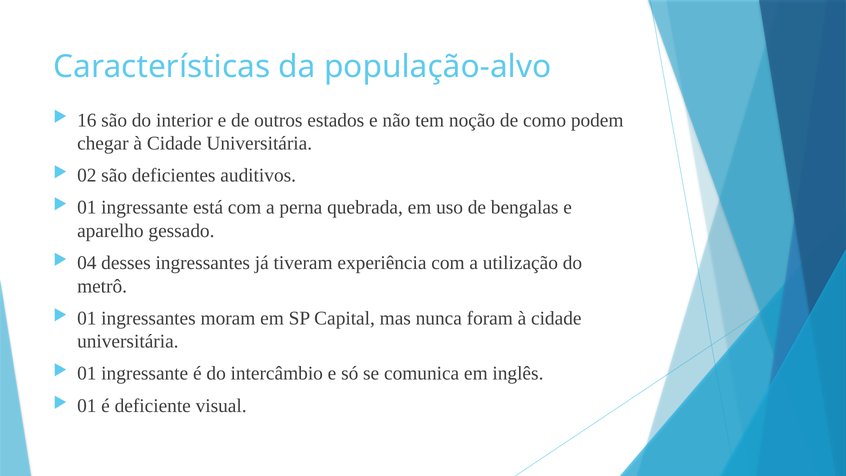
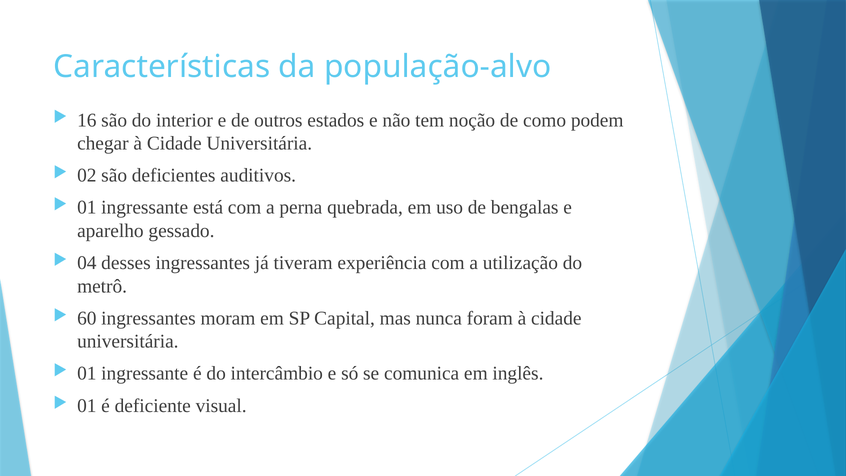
01 at (87, 318): 01 -> 60
